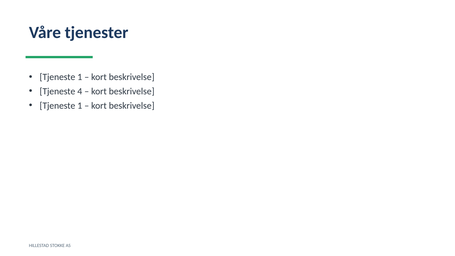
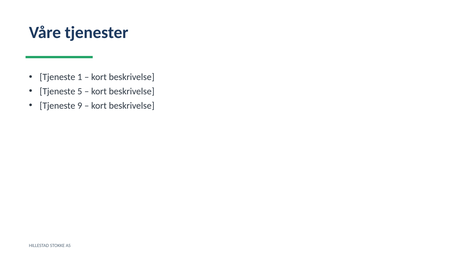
4: 4 -> 5
1 at (80, 106): 1 -> 9
